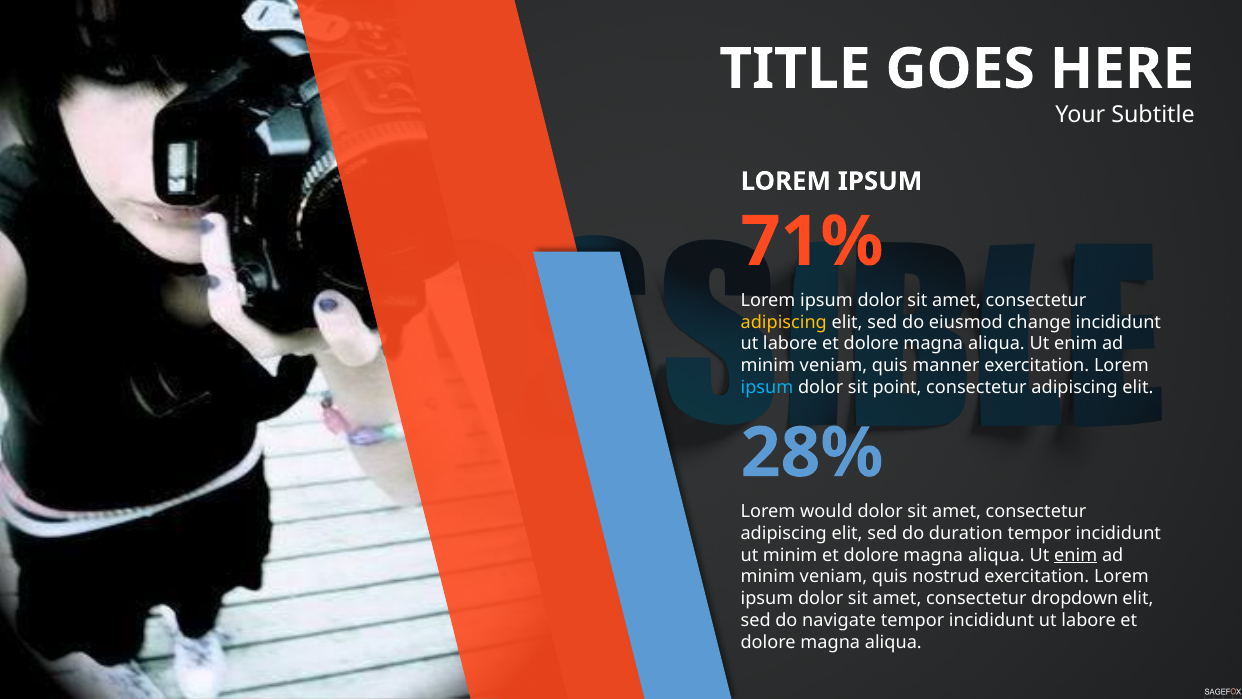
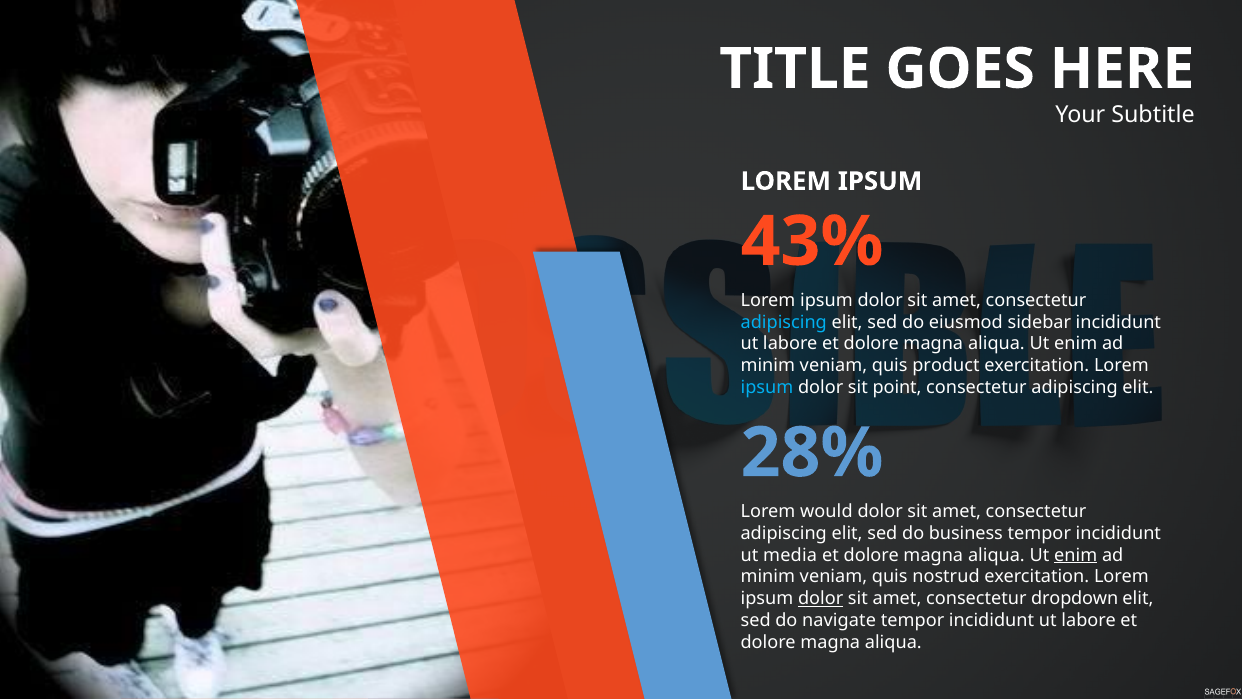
71%: 71% -> 43%
adipiscing at (784, 322) colour: yellow -> light blue
change: change -> sidebar
manner: manner -> product
duration: duration -> business
ut minim: minim -> media
dolor at (821, 598) underline: none -> present
